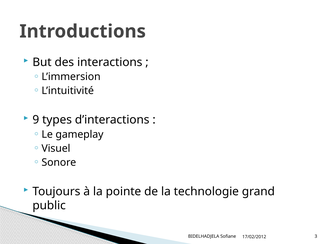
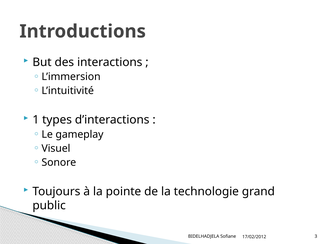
9: 9 -> 1
